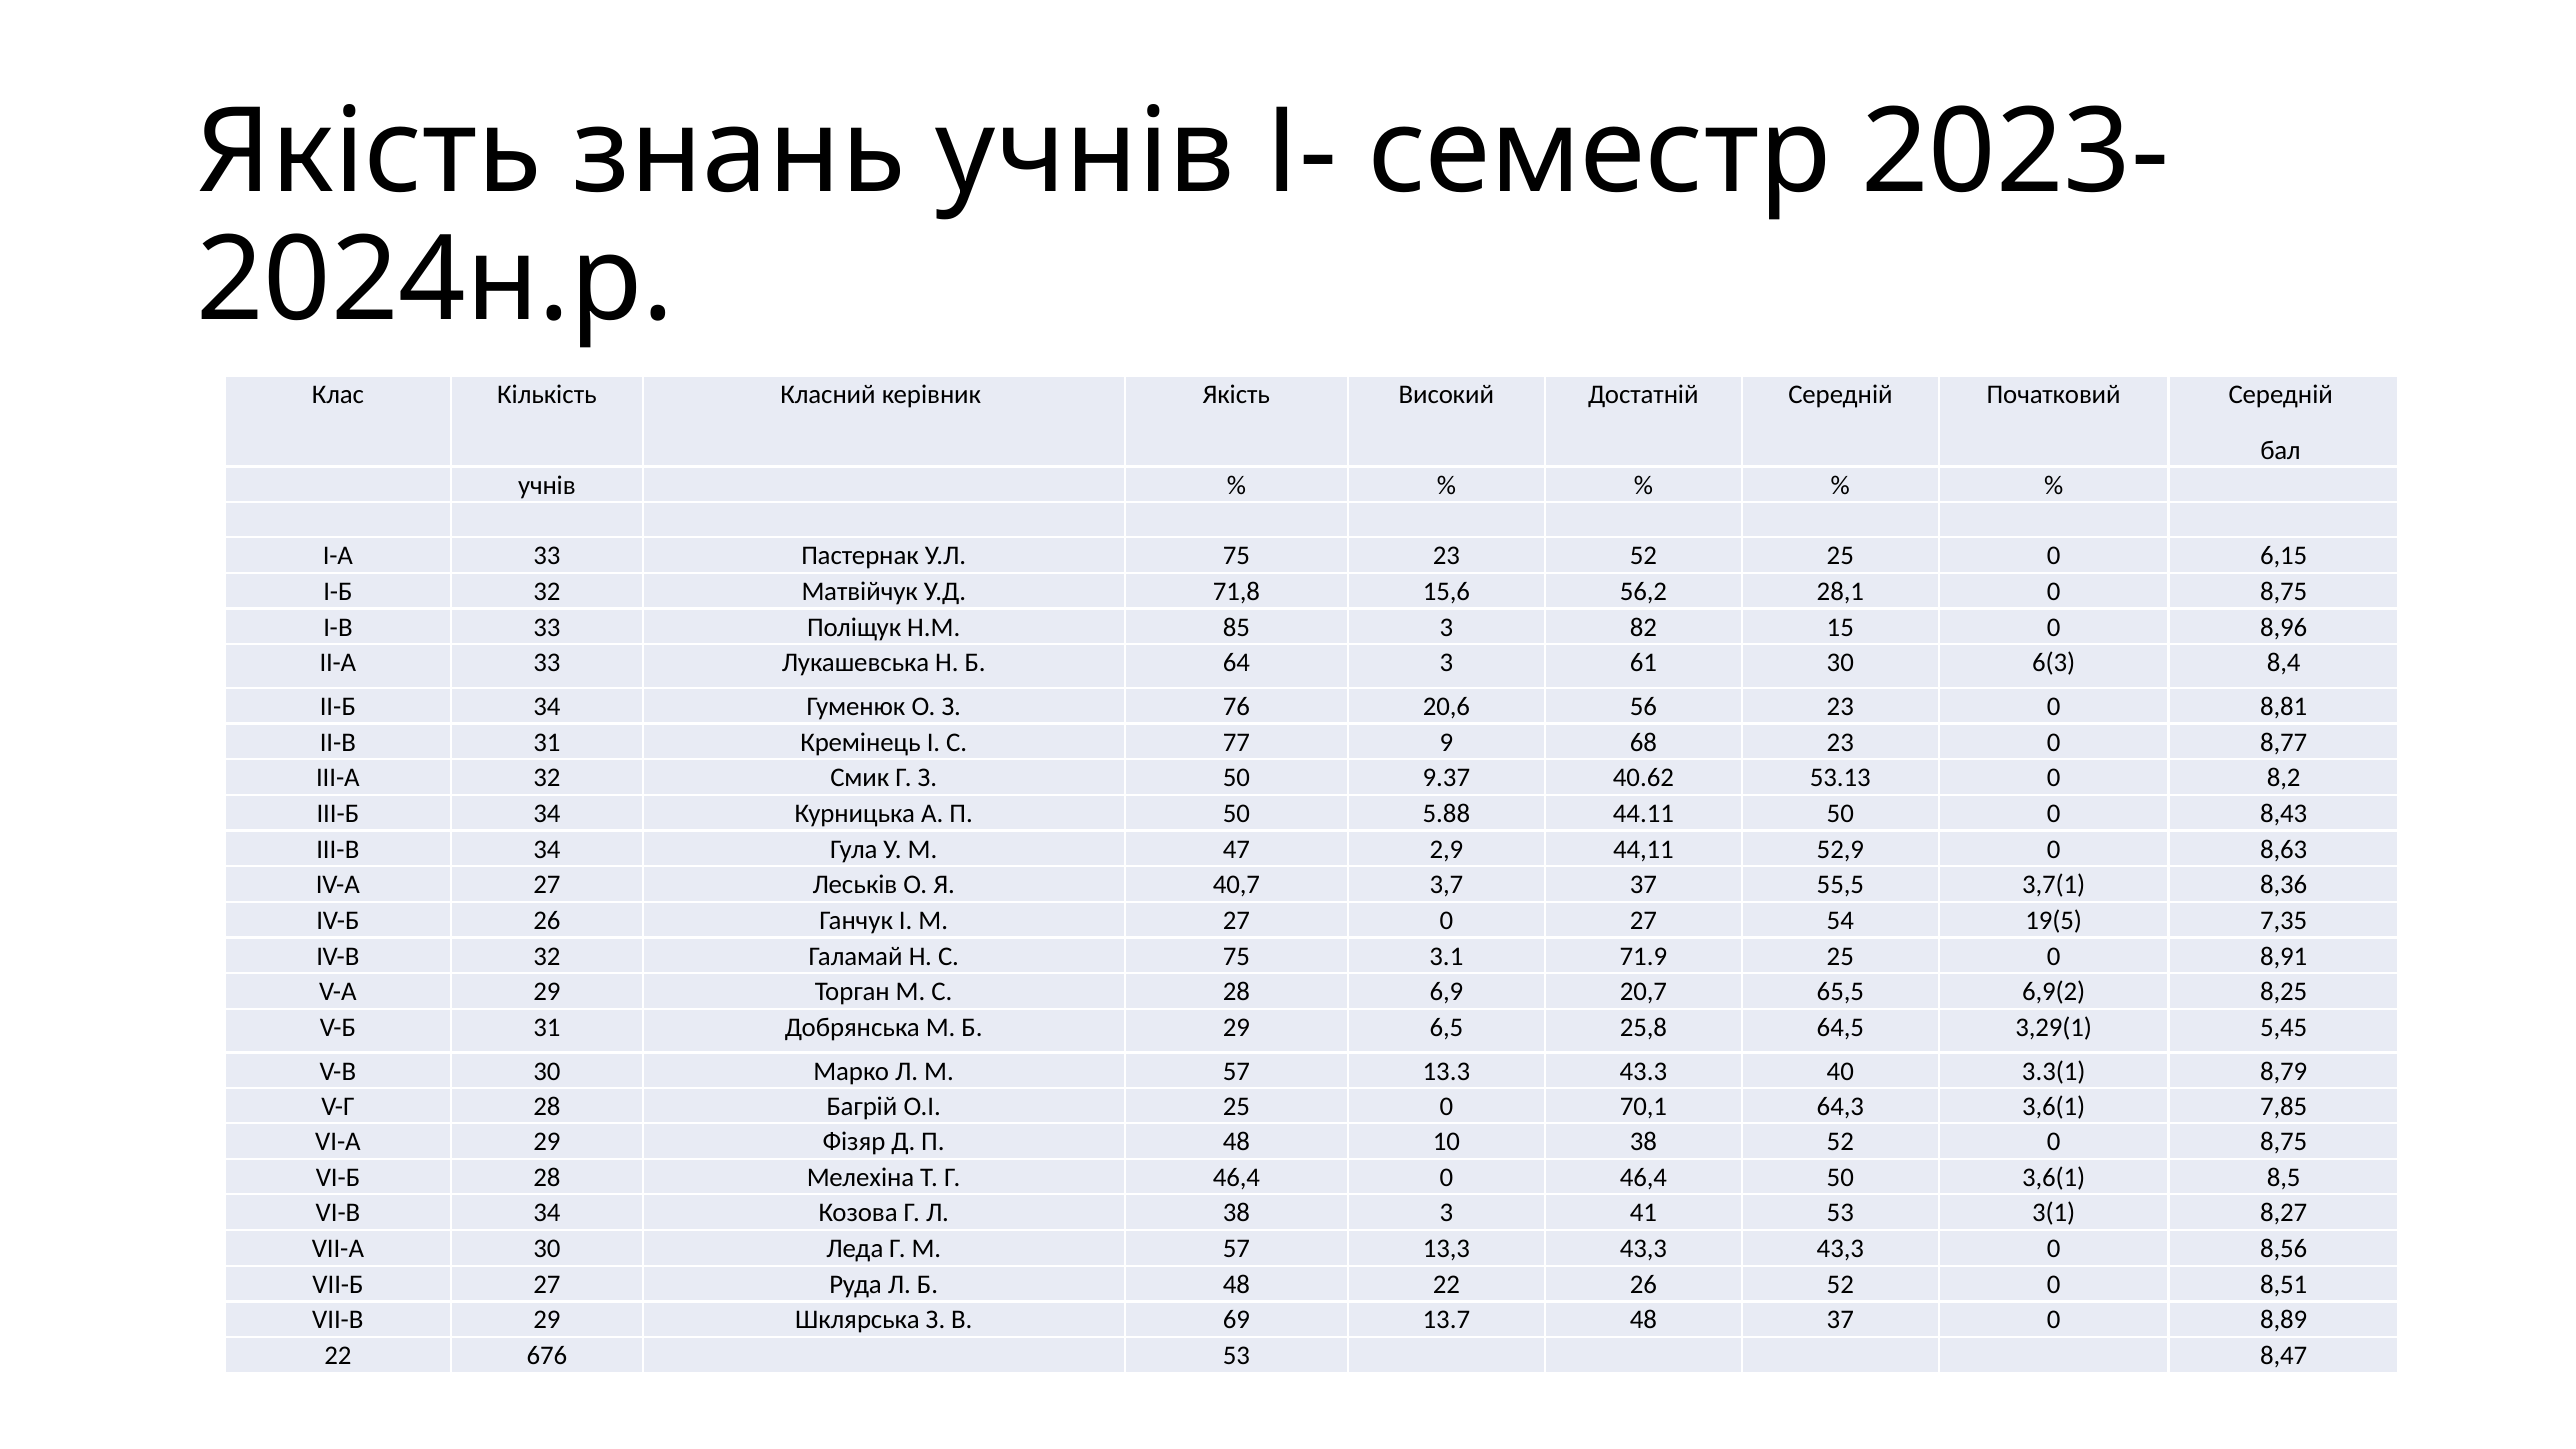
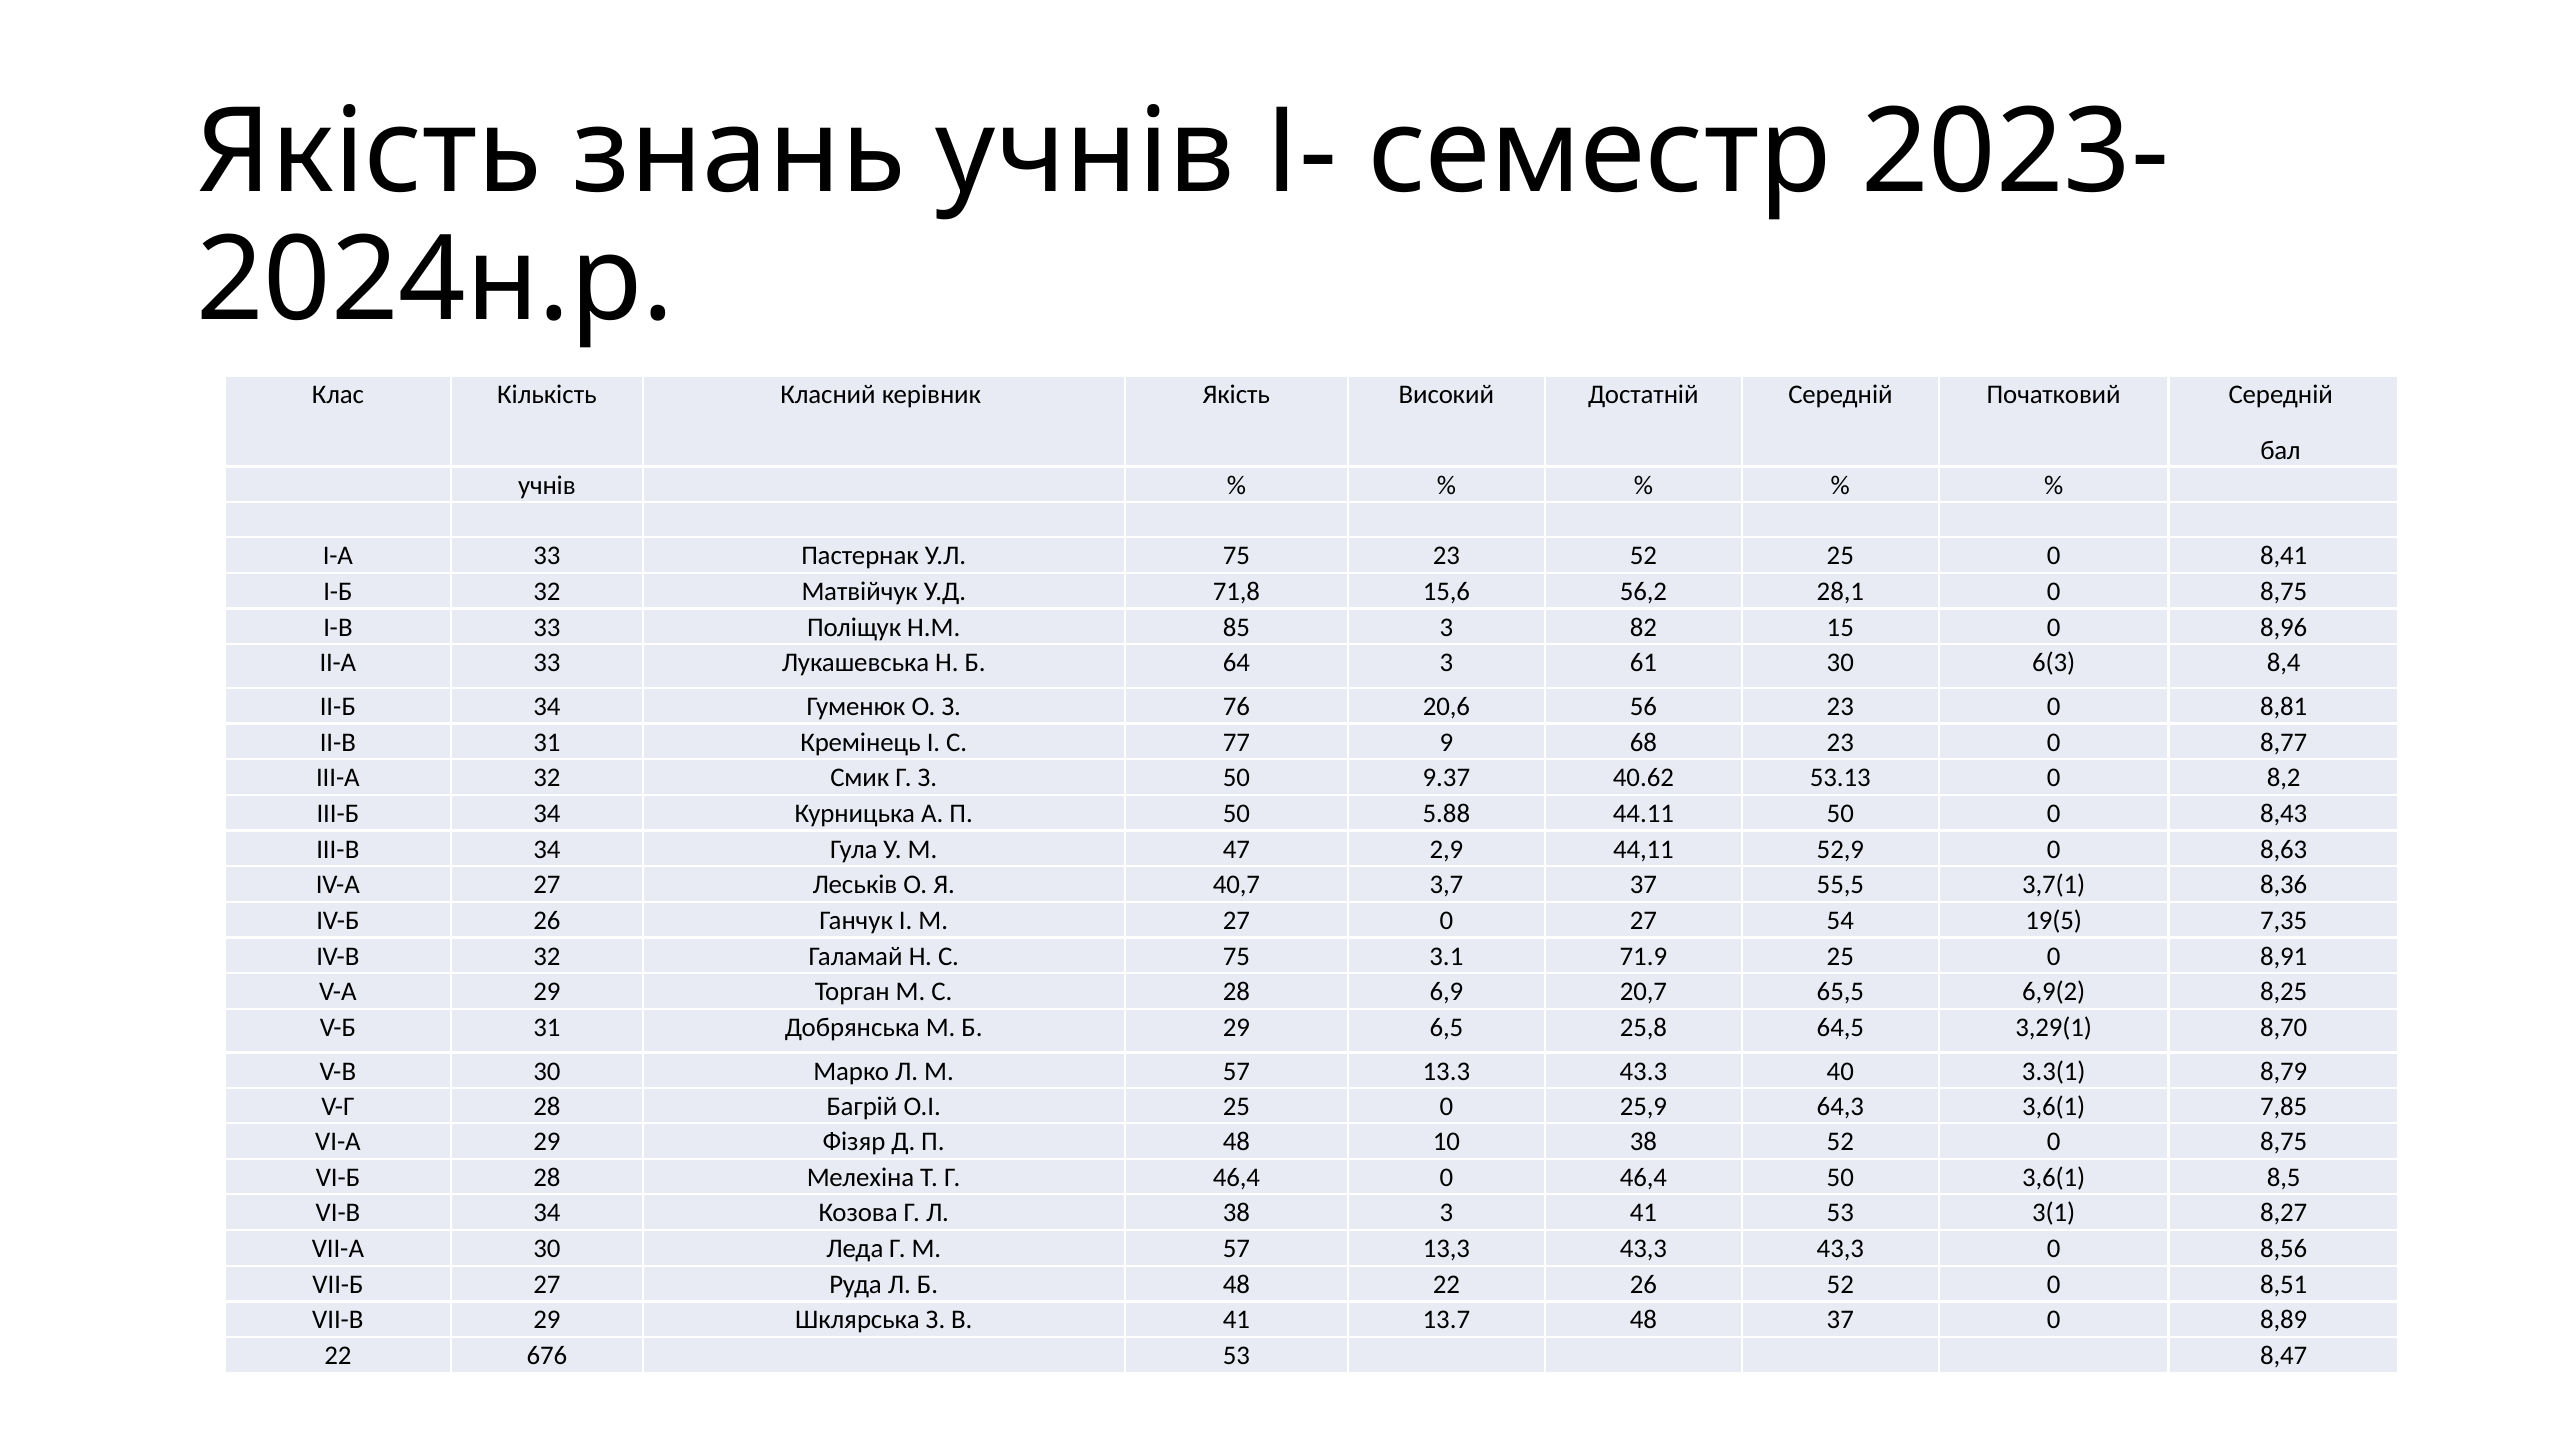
6,15: 6,15 -> 8,41
5,45: 5,45 -> 8,70
70,1: 70,1 -> 25,9
В 69: 69 -> 41
